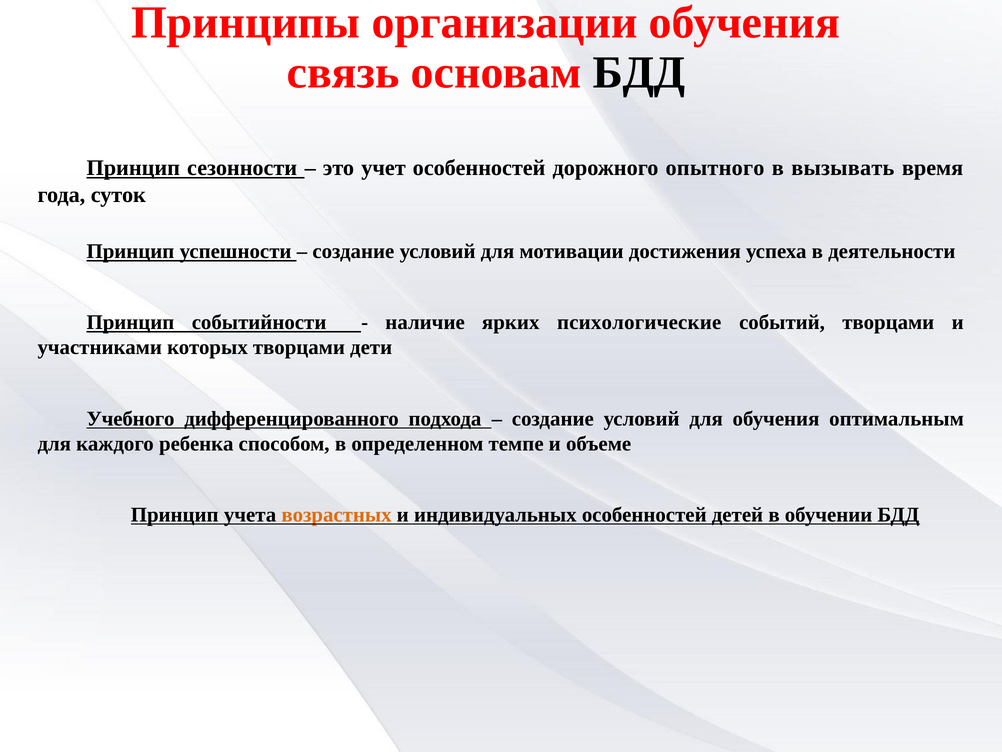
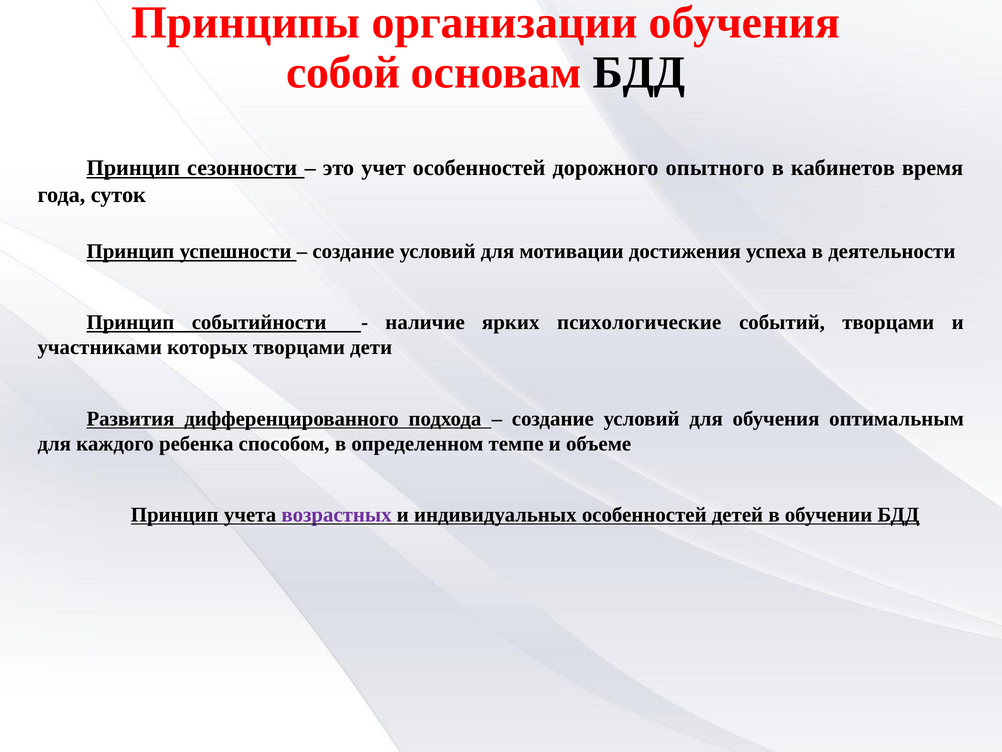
связь: связь -> собой
вызывать: вызывать -> кабинетов
Учебного: Учебного -> Развития
возрастных colour: orange -> purple
